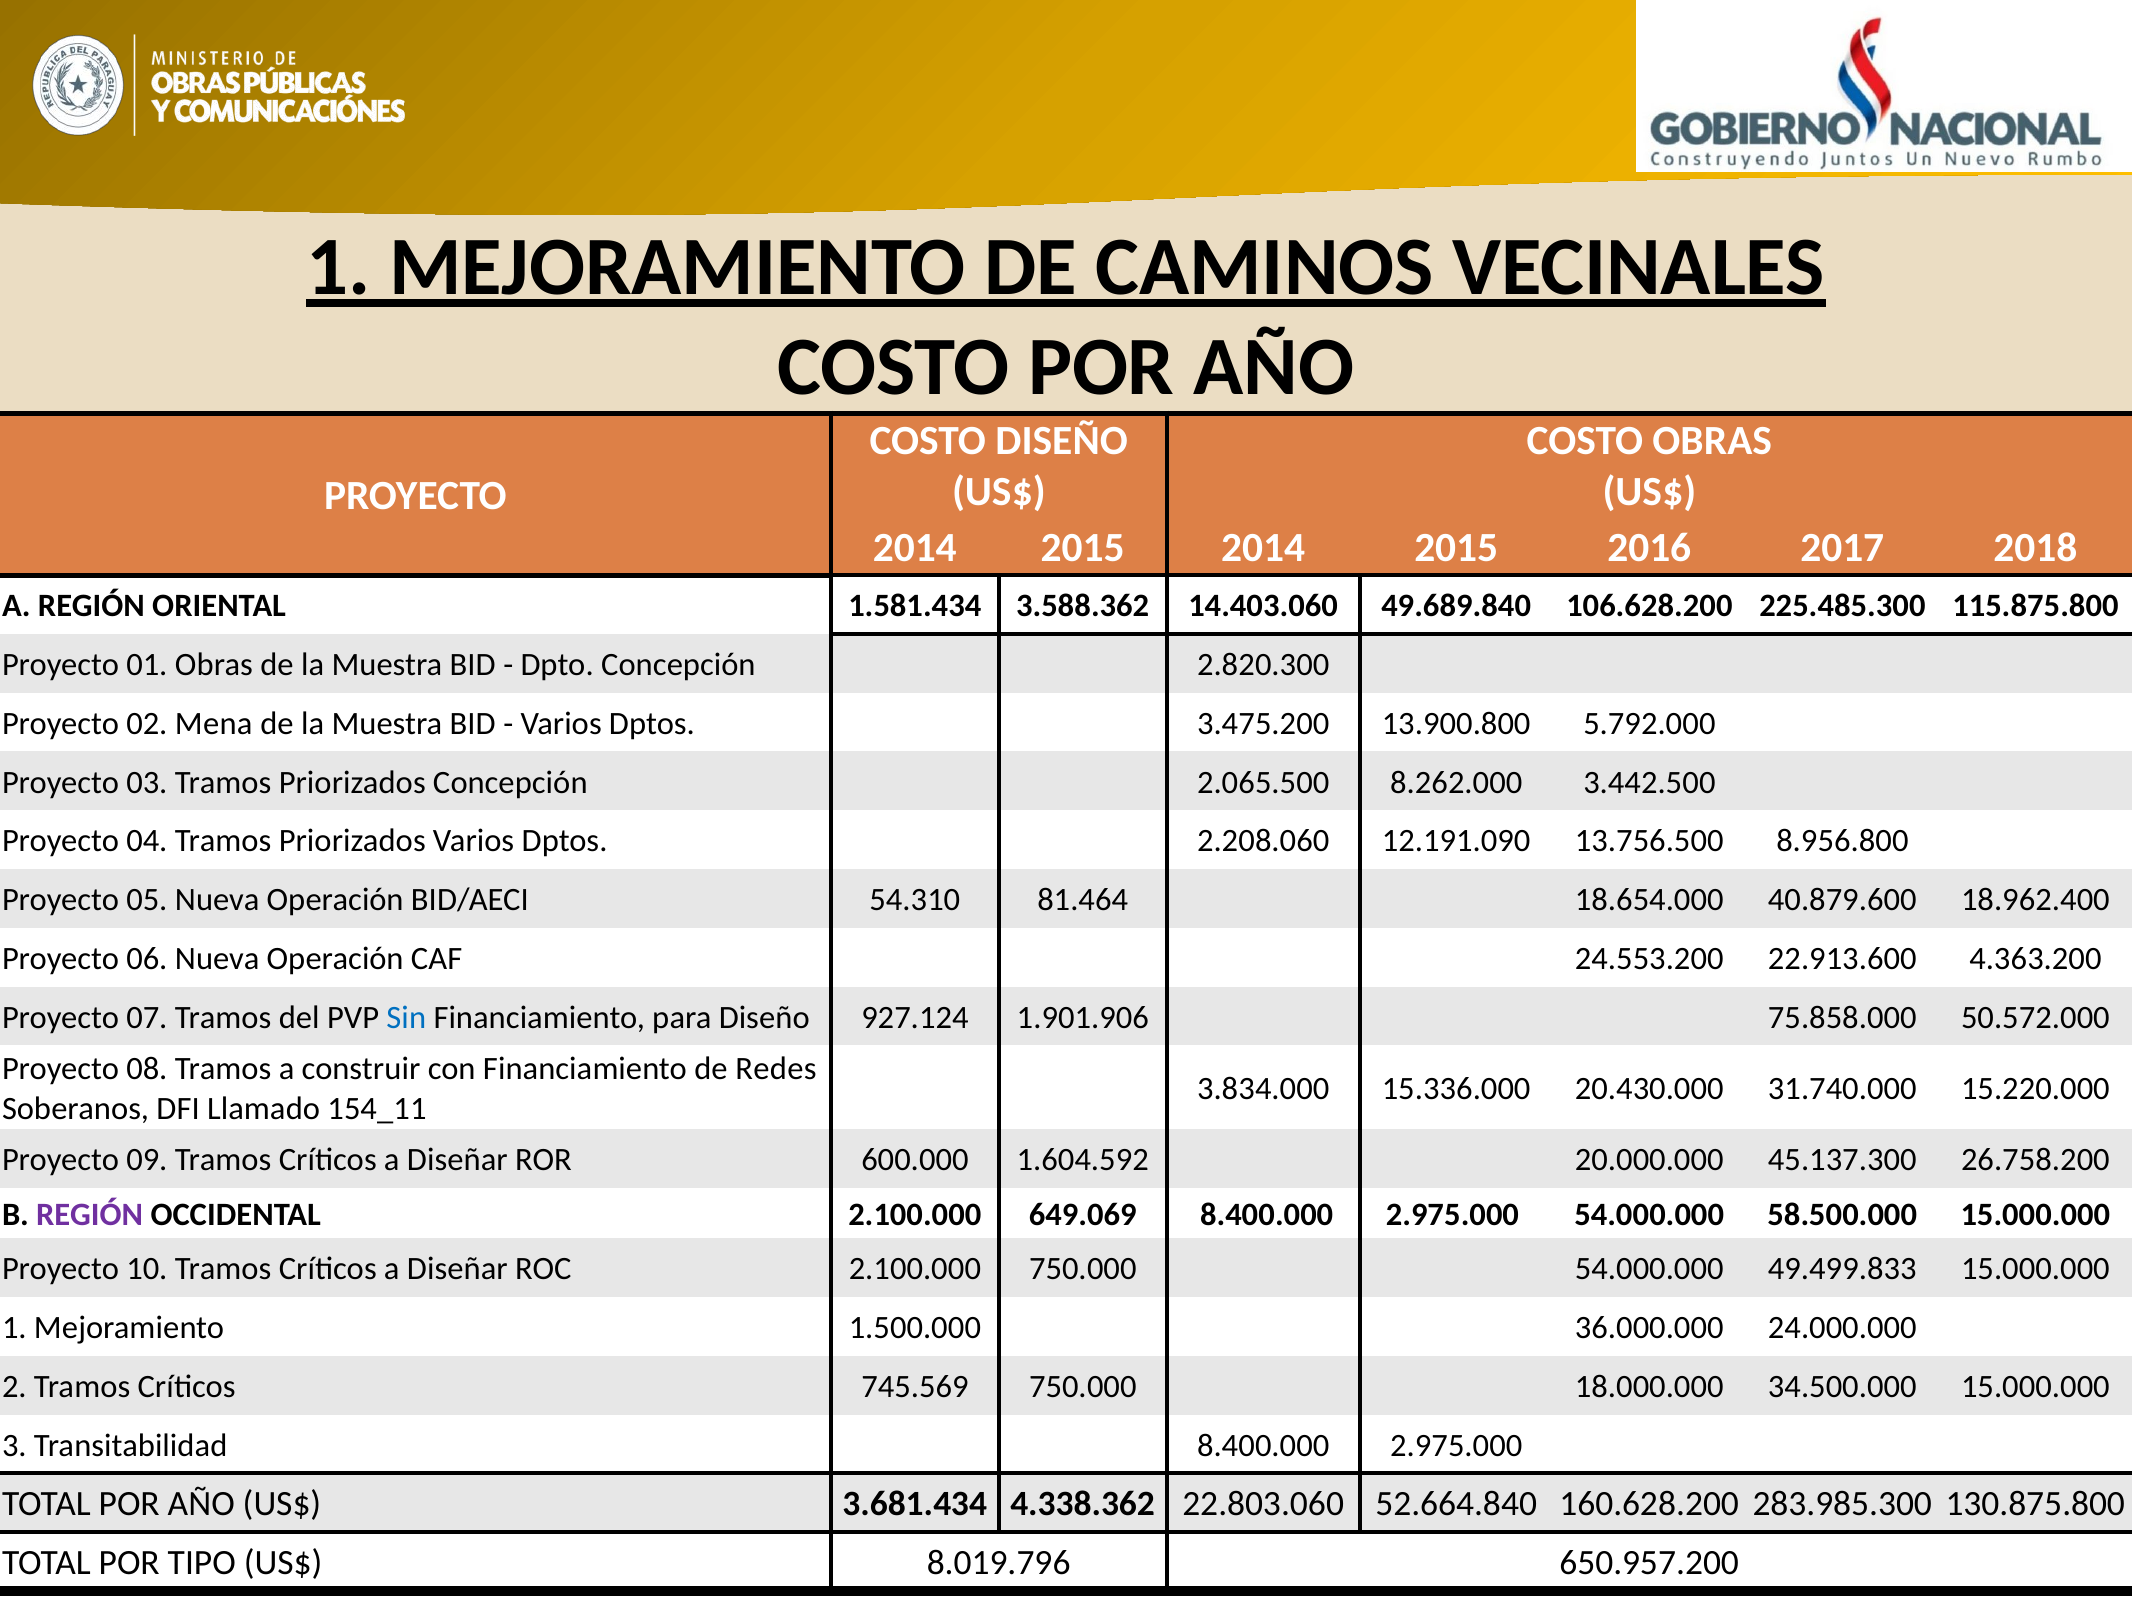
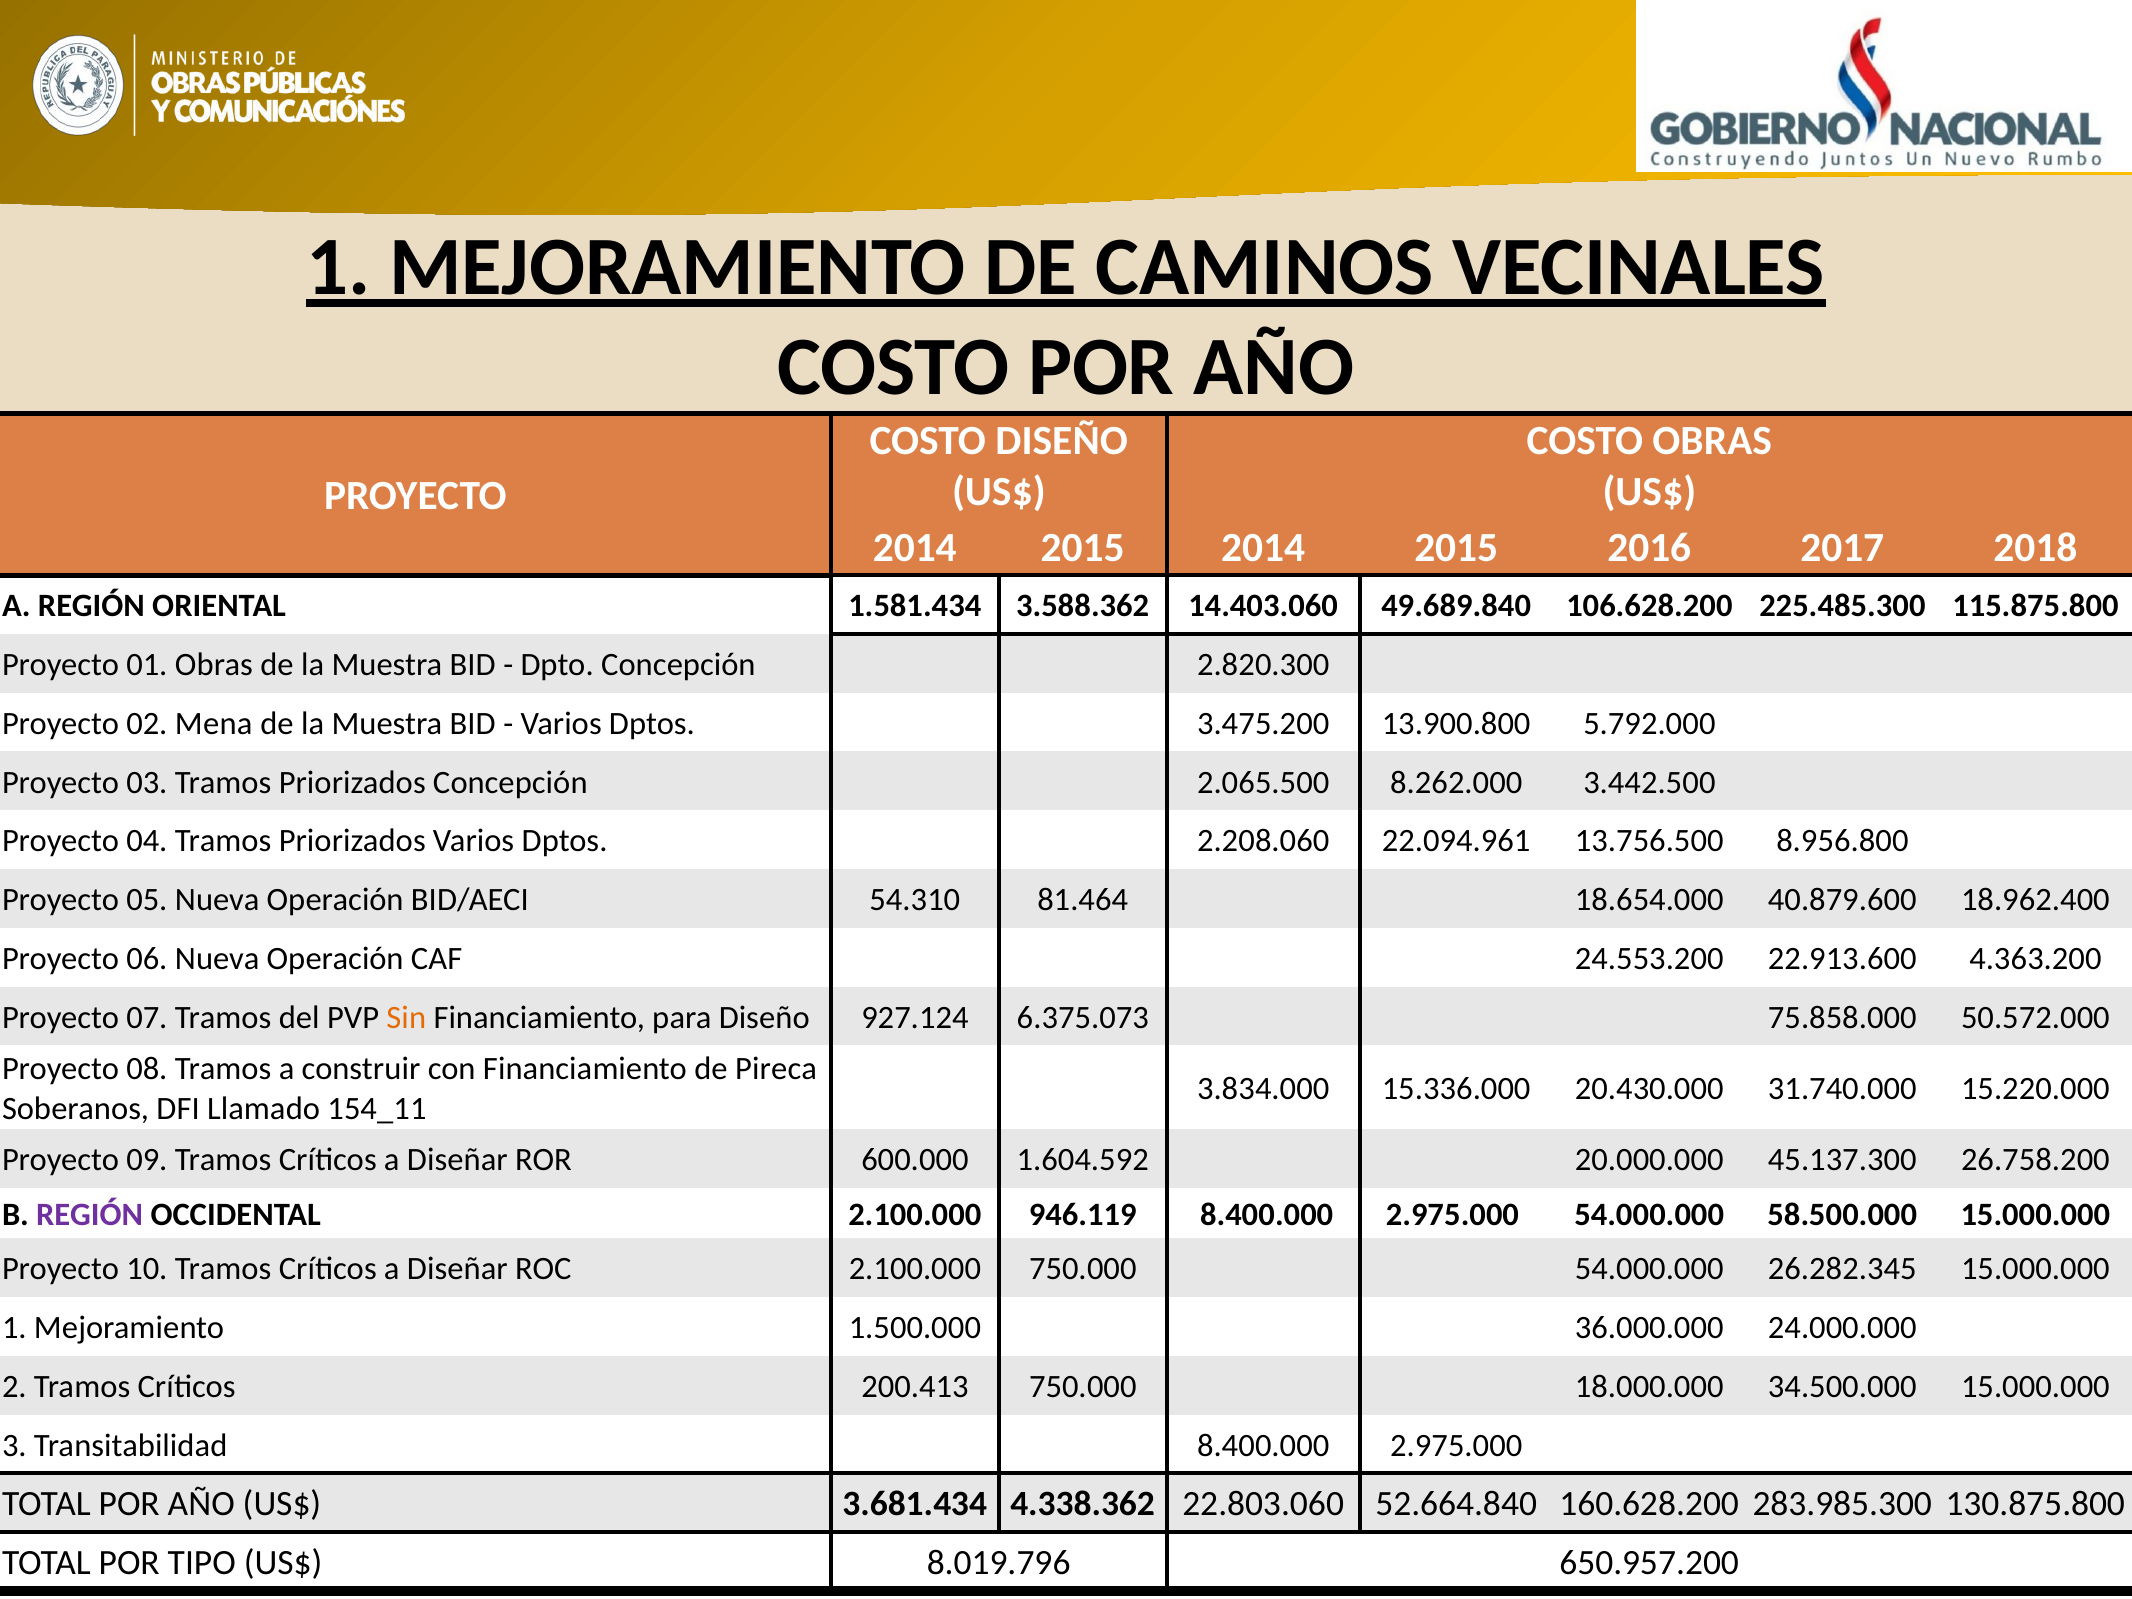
12.191.090: 12.191.090 -> 22.094.961
Sin colour: blue -> orange
1.901.906: 1.901.906 -> 6.375.073
Redes: Redes -> Pireca
649.069: 649.069 -> 946.119
49.499.833: 49.499.833 -> 26.282.345
745.569: 745.569 -> 200.413
